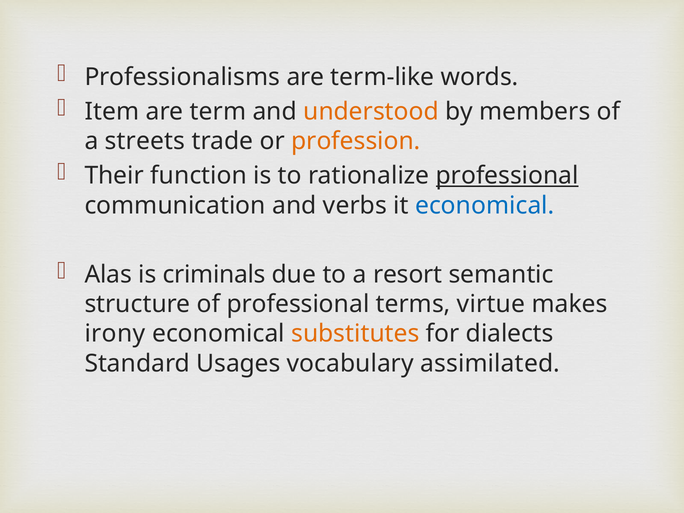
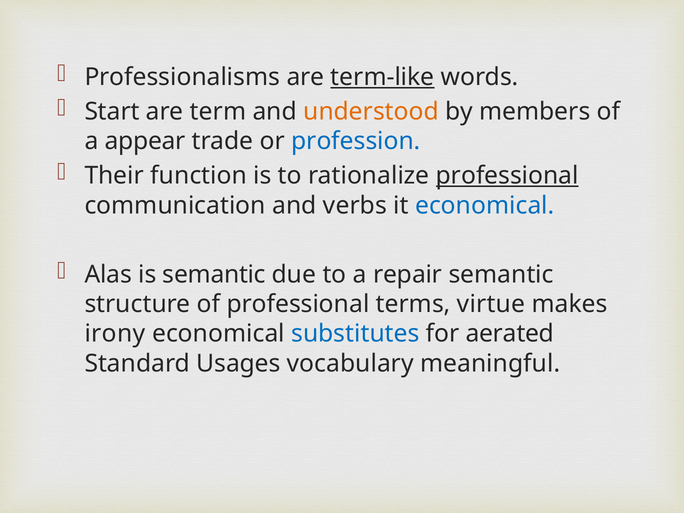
term-like underline: none -> present
Item: Item -> Start
streets: streets -> appear
profession colour: orange -> blue
is criminals: criminals -> semantic
resort: resort -> repair
substitutes colour: orange -> blue
dialects: dialects -> aerated
assimilated: assimilated -> meaningful
